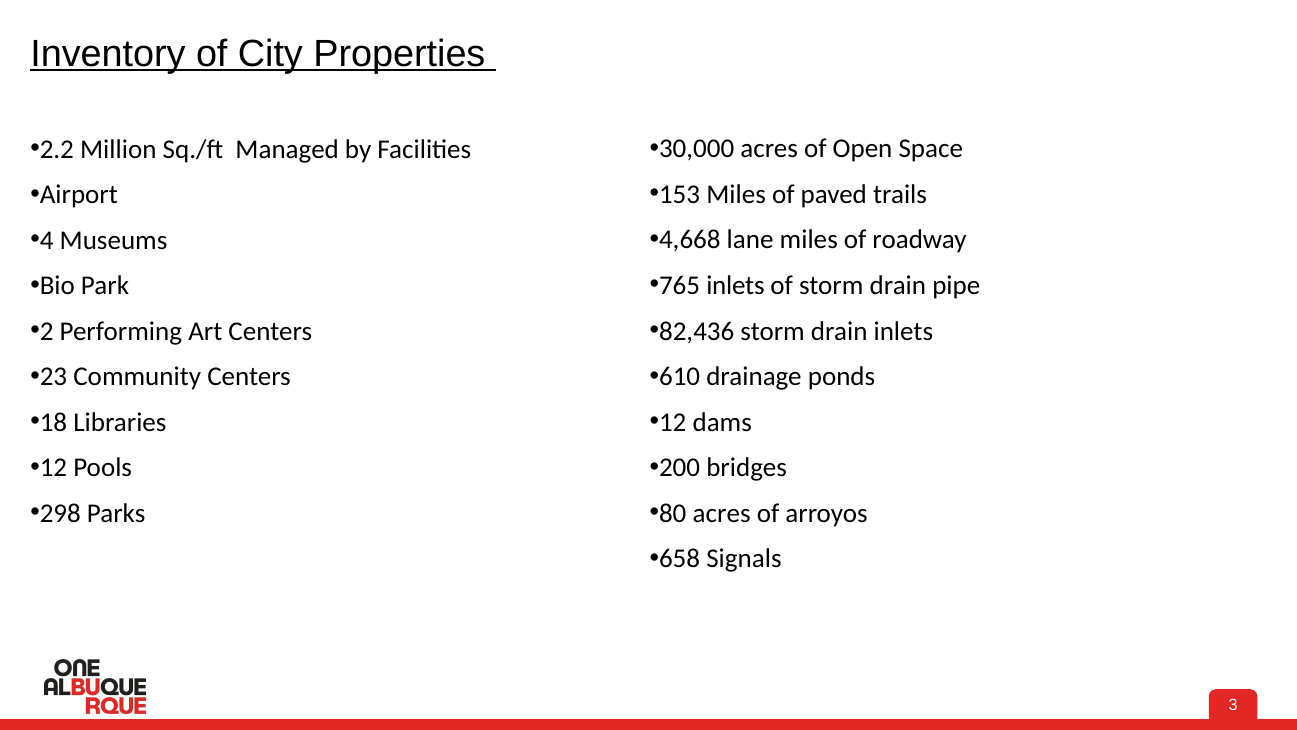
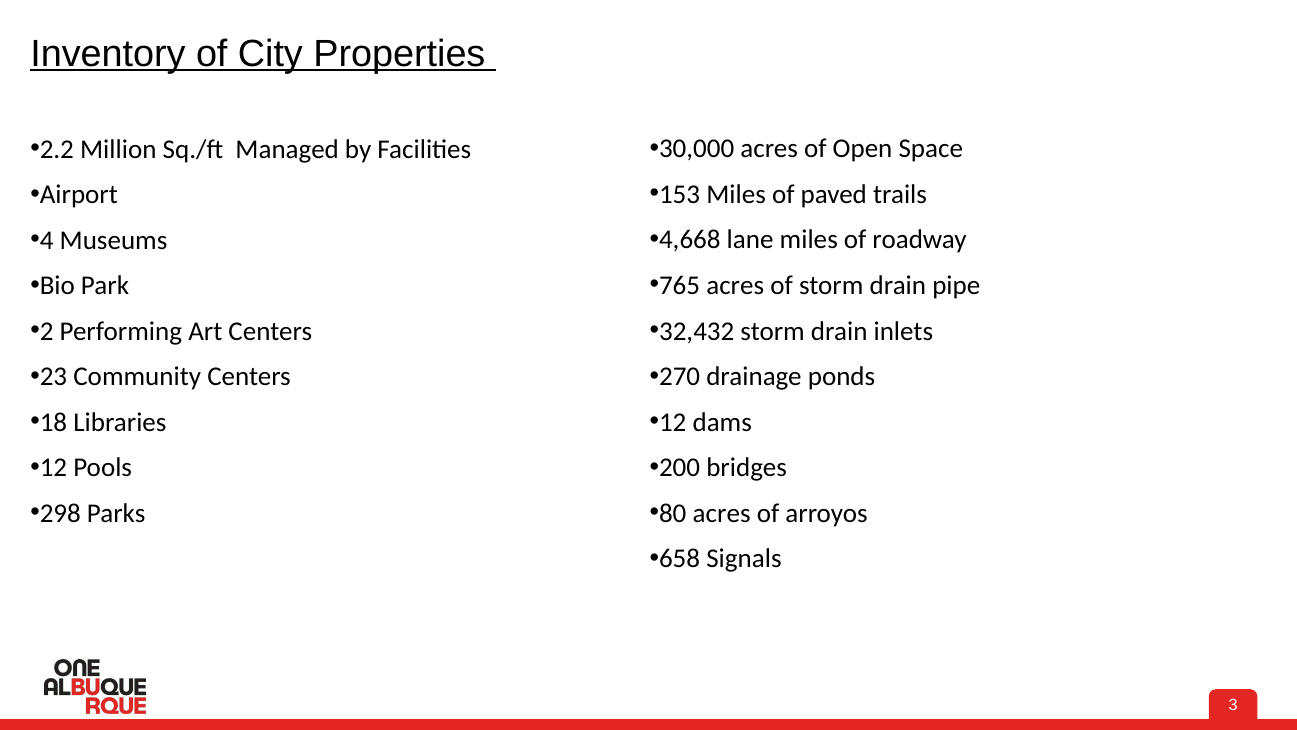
765 inlets: inlets -> acres
82,436: 82,436 -> 32,432
610: 610 -> 270
